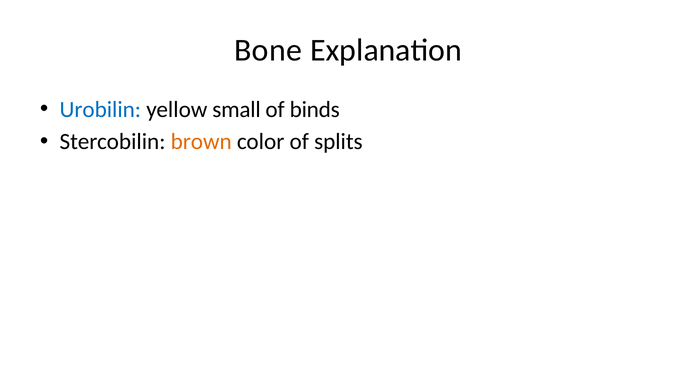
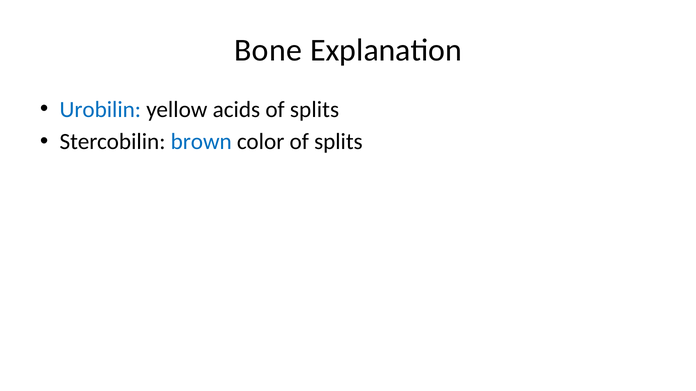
small: small -> acids
binds at (315, 110): binds -> splits
brown colour: orange -> blue
